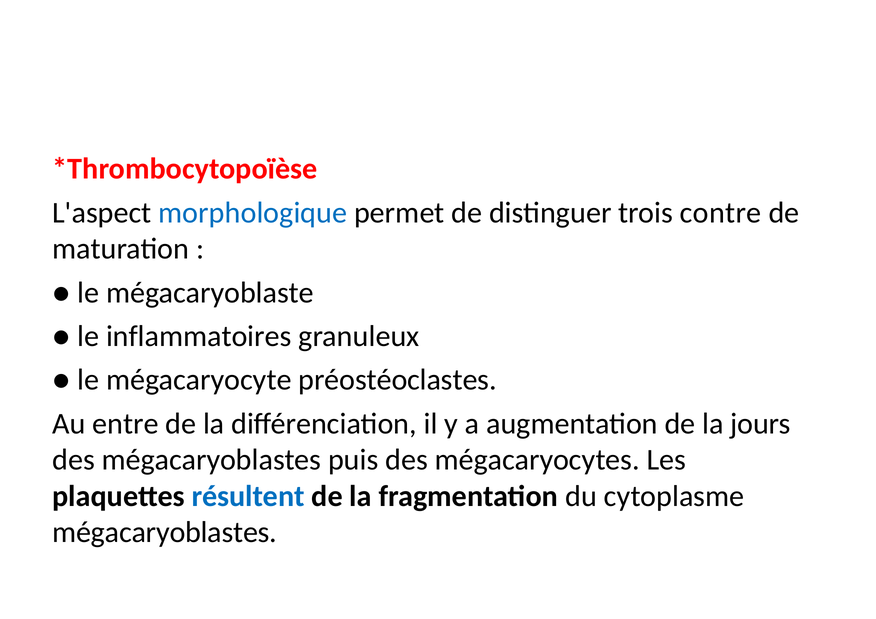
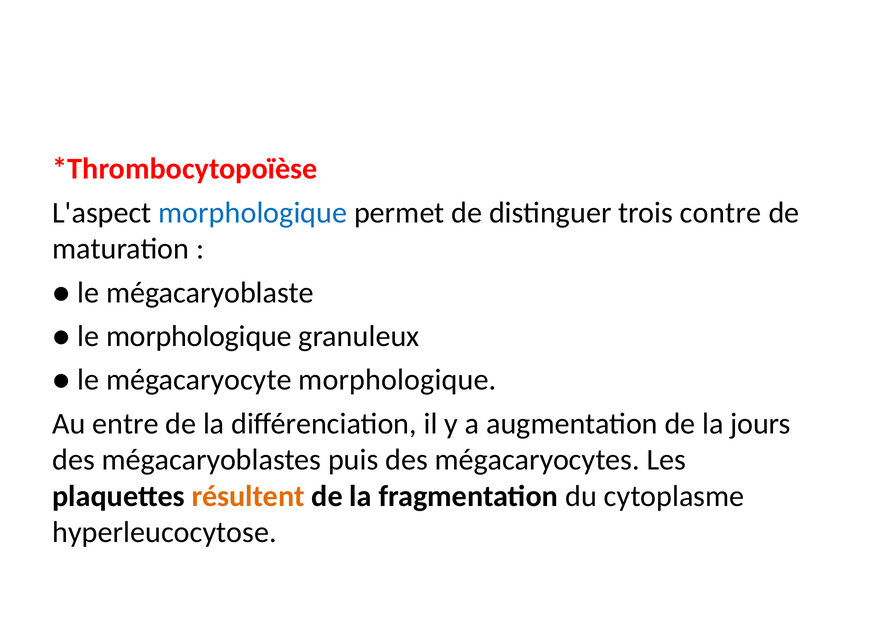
le inflammatoires: inflammatoires -> morphologique
mégacaryocyte préostéoclastes: préostéoclastes -> morphologique
résultent colour: blue -> orange
mégacaryoblastes at (165, 532): mégacaryoblastes -> hyperleucocytose
